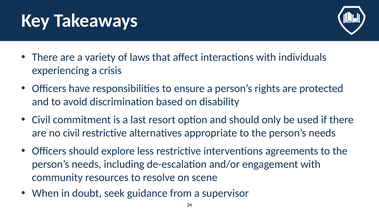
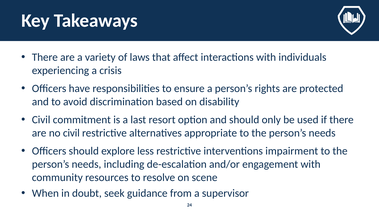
agreements: agreements -> impairment
